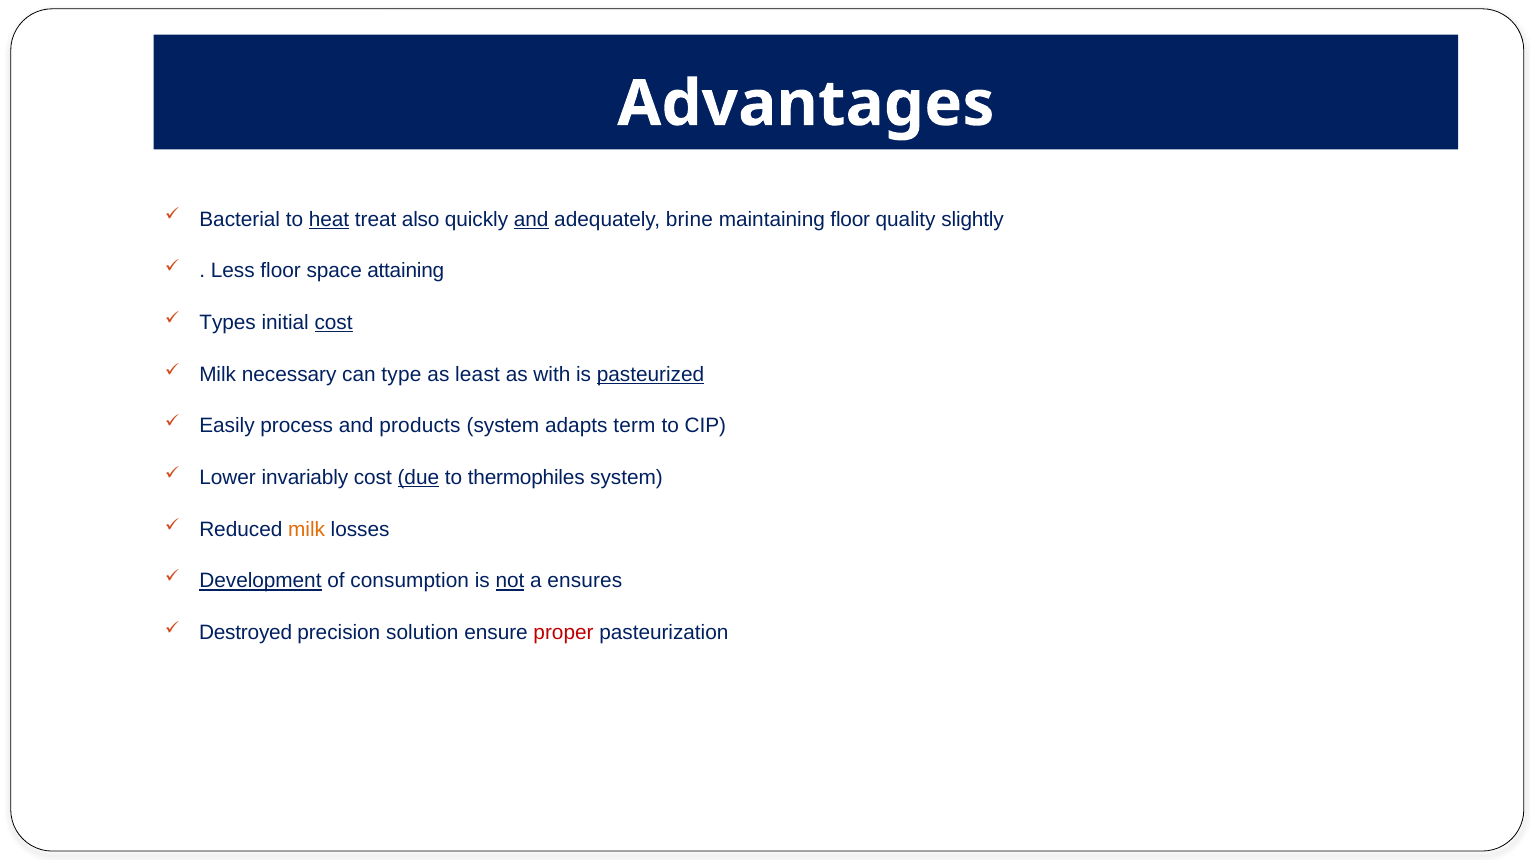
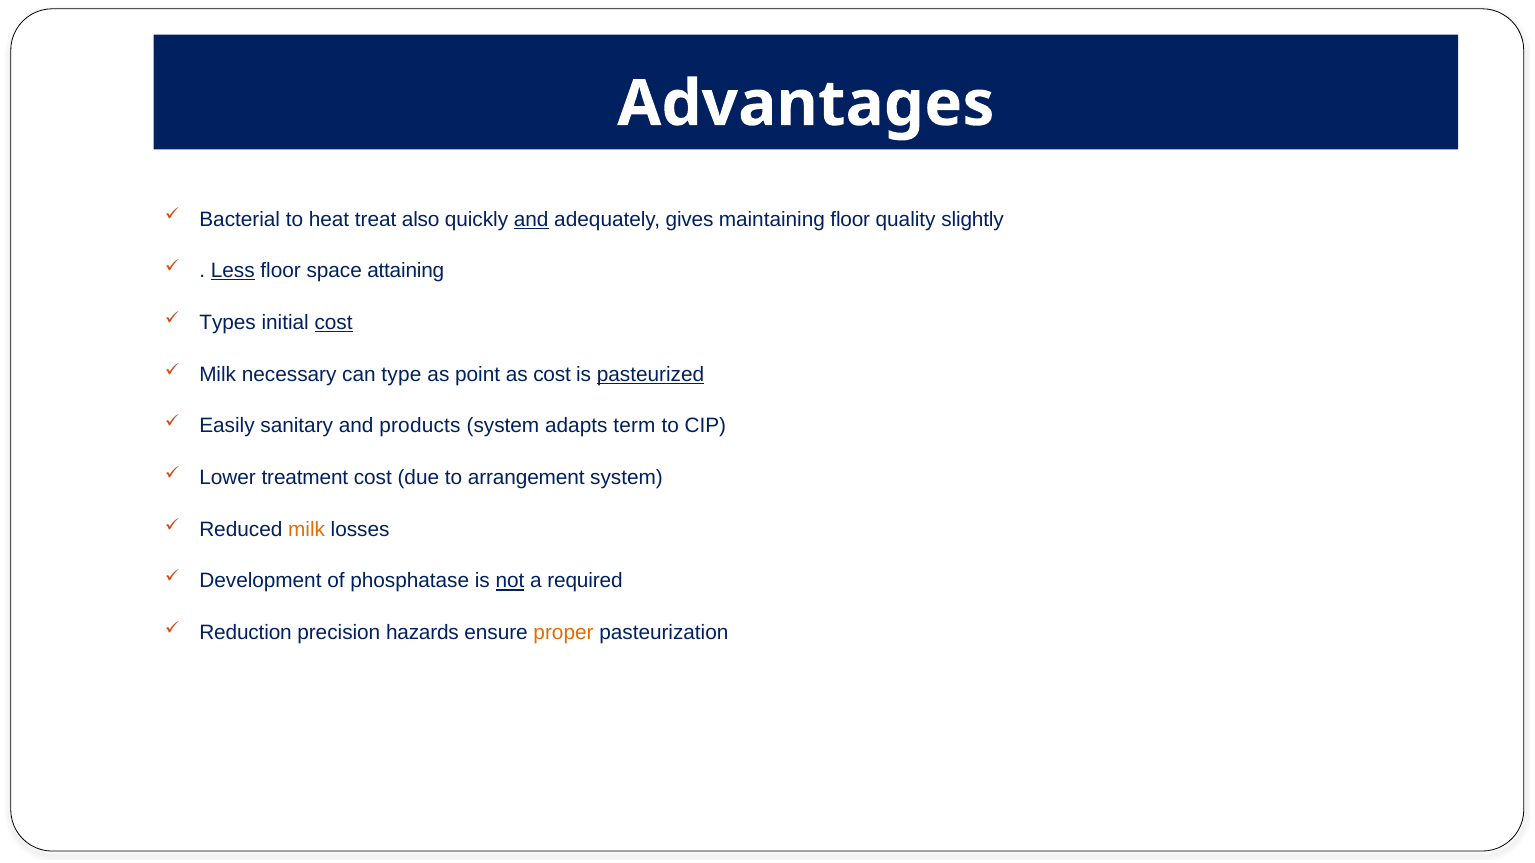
heat underline: present -> none
brine: brine -> gives
Less underline: none -> present
least: least -> point
as with: with -> cost
process: process -> sanitary
invariably: invariably -> treatment
due underline: present -> none
thermophiles: thermophiles -> arrangement
Development underline: present -> none
consumption: consumption -> phosphatase
ensures: ensures -> required
Destroyed: Destroyed -> Reduction
solution: solution -> hazards
proper colour: red -> orange
